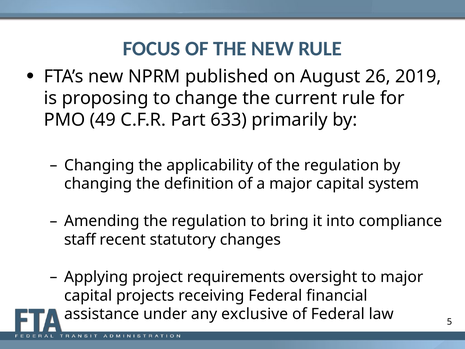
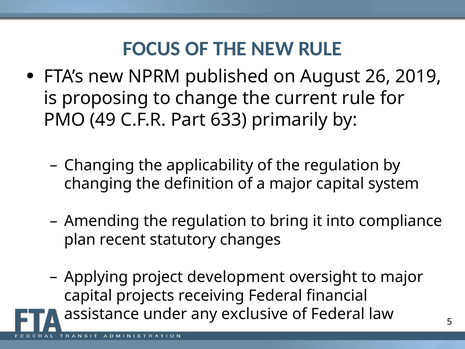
staff: staff -> plan
requirements: requirements -> development
